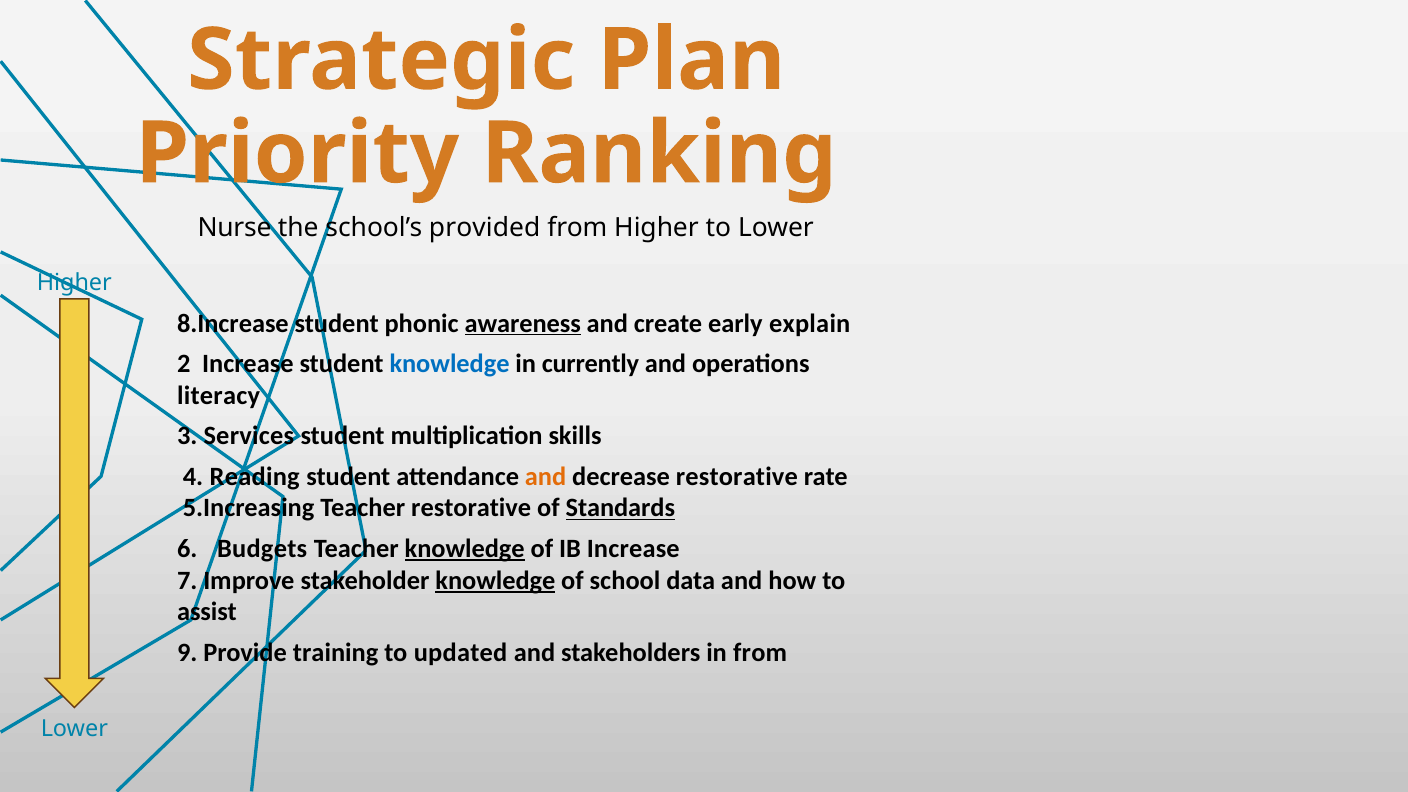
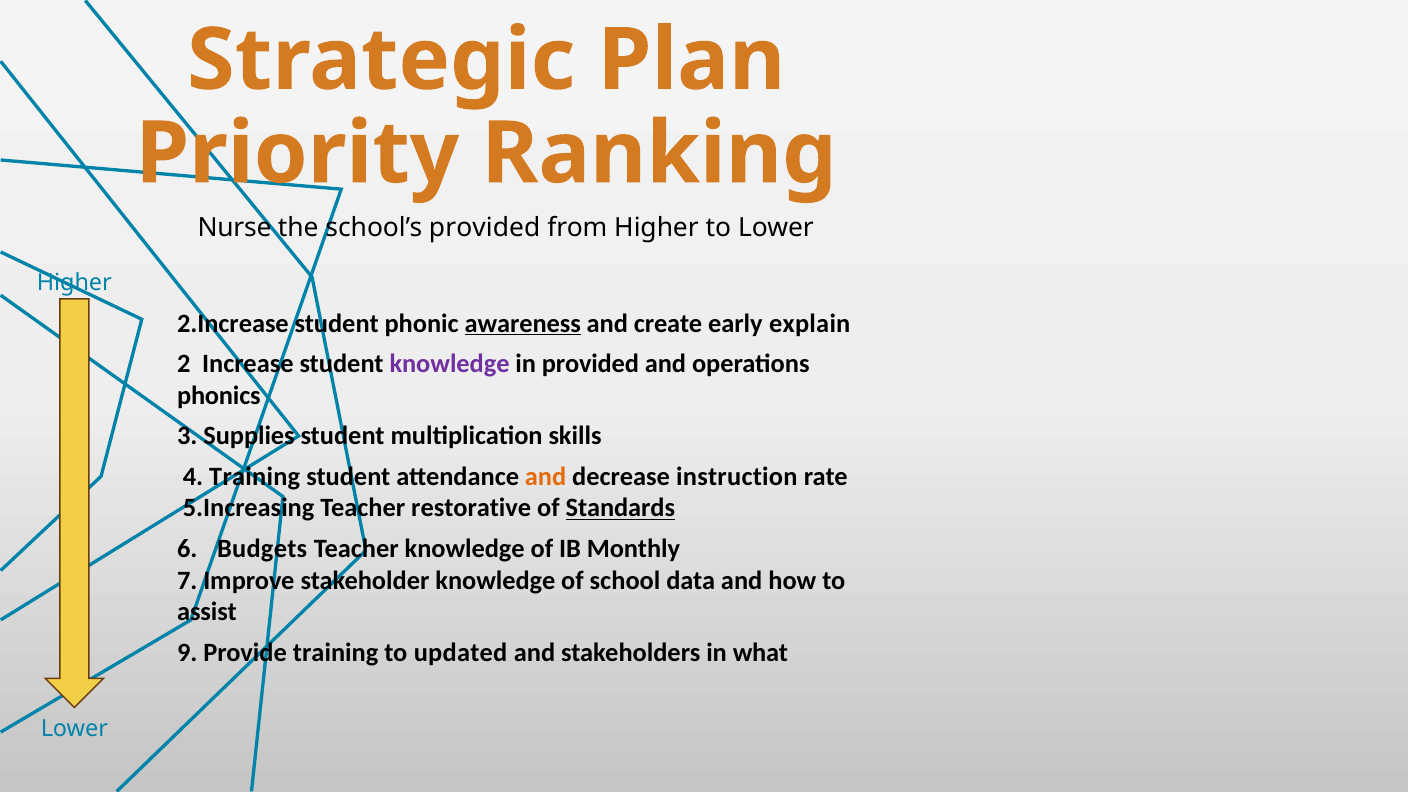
8.Increase: 8.Increase -> 2.Increase
knowledge at (450, 364) colour: blue -> purple
in currently: currently -> provided
literacy: literacy -> phonics
Services: Services -> Supplies
4 Reading: Reading -> Training
decrease restorative: restorative -> instruction
knowledge at (465, 549) underline: present -> none
IB Increase: Increase -> Monthly
knowledge at (495, 580) underline: present -> none
in from: from -> what
